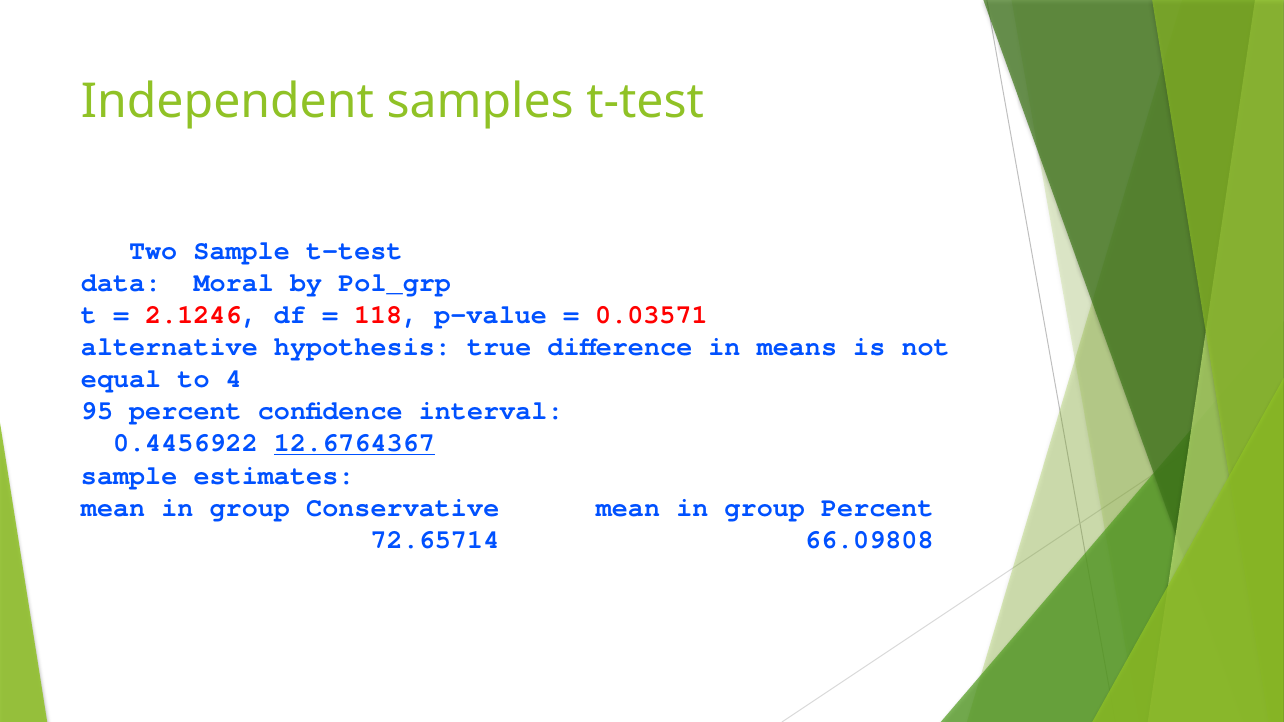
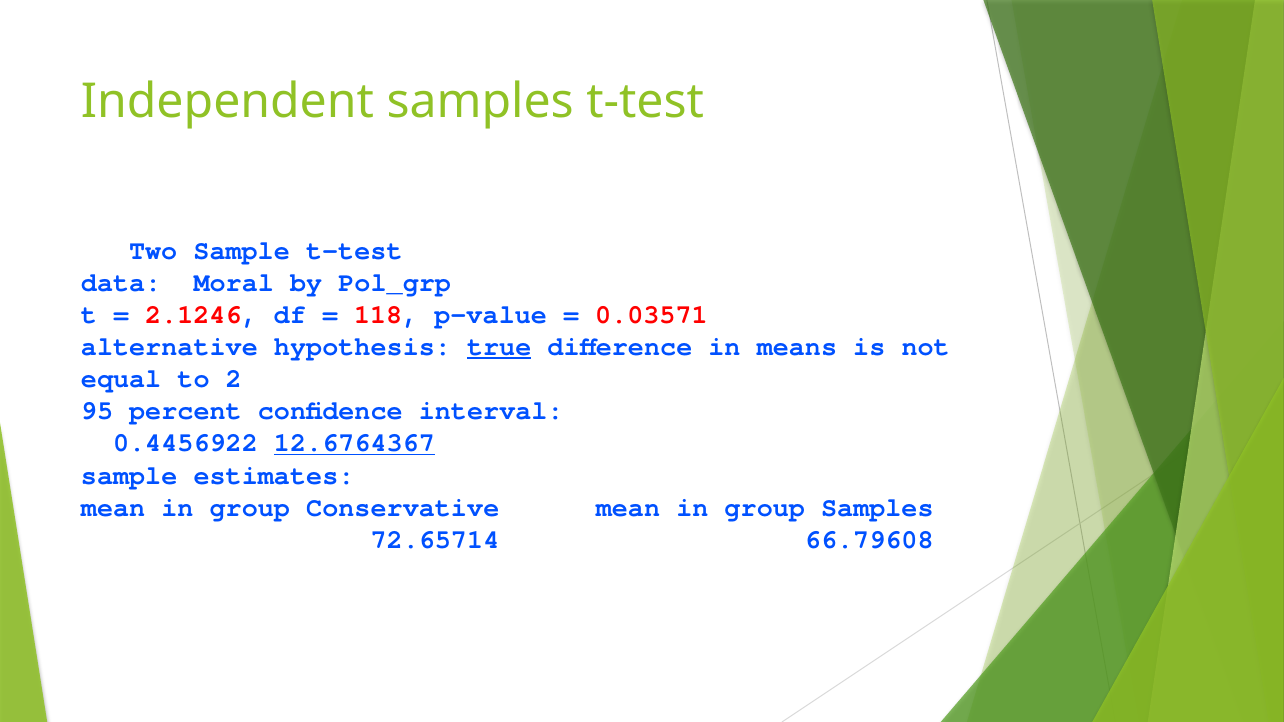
true underline: none -> present
4: 4 -> 2
group Percent: Percent -> Samples
66.09808: 66.09808 -> 66.79608
